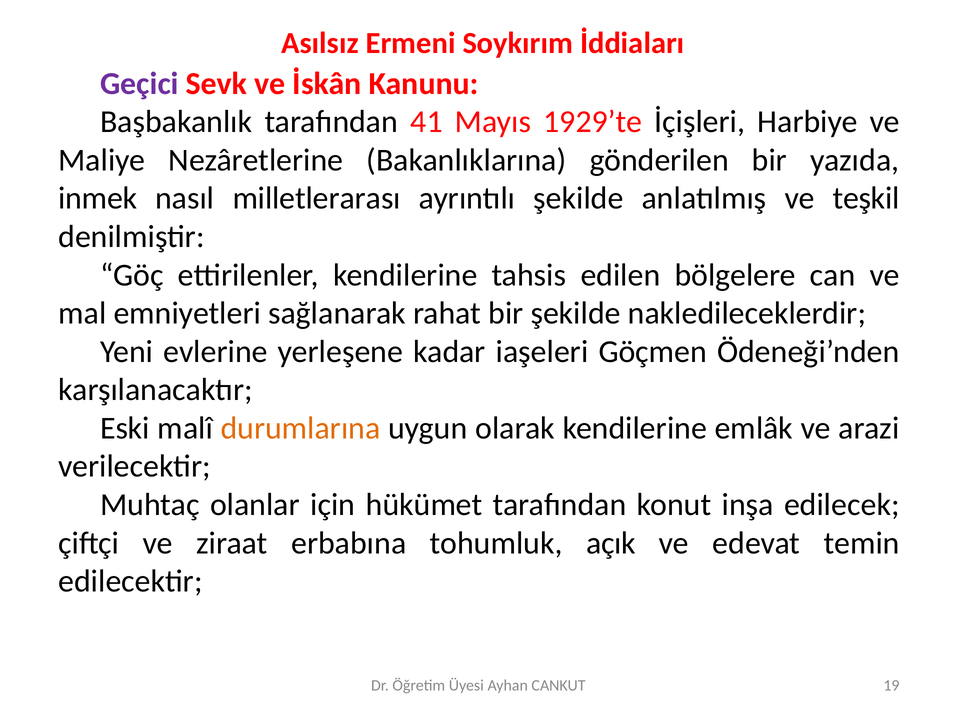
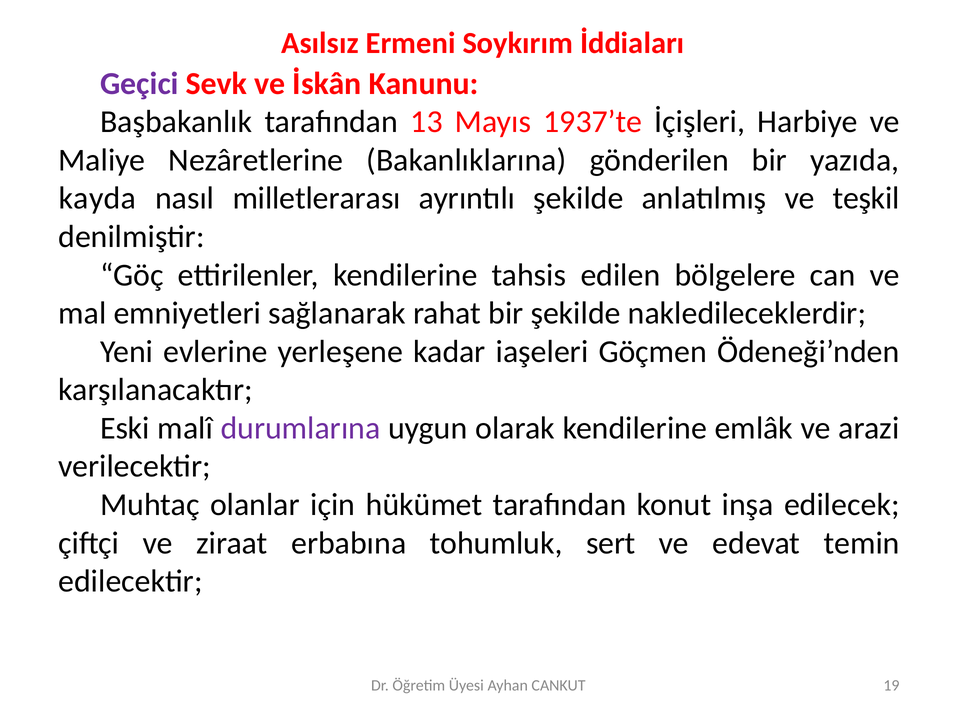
41: 41 -> 13
1929’te: 1929’te -> 1937’te
inmek: inmek -> kayda
durumlarına colour: orange -> purple
açık: açık -> sert
